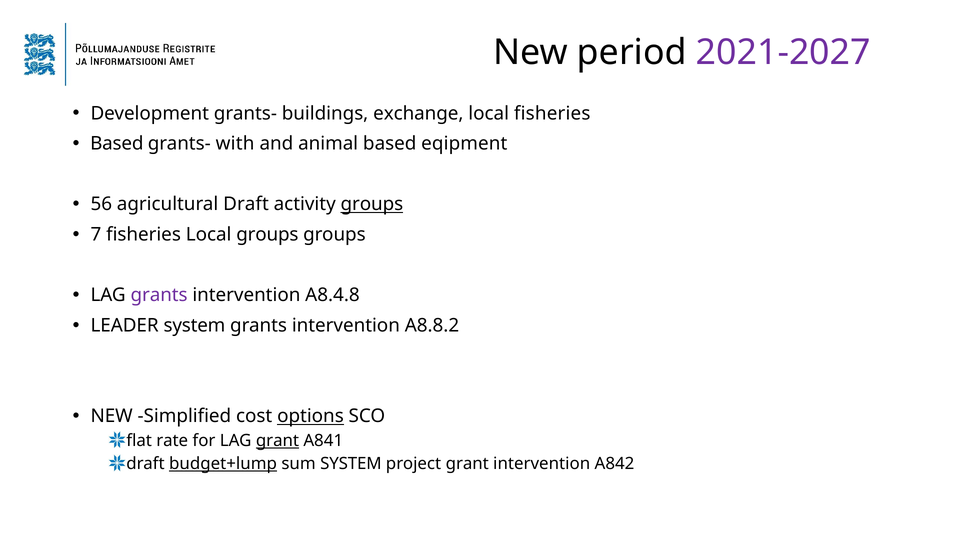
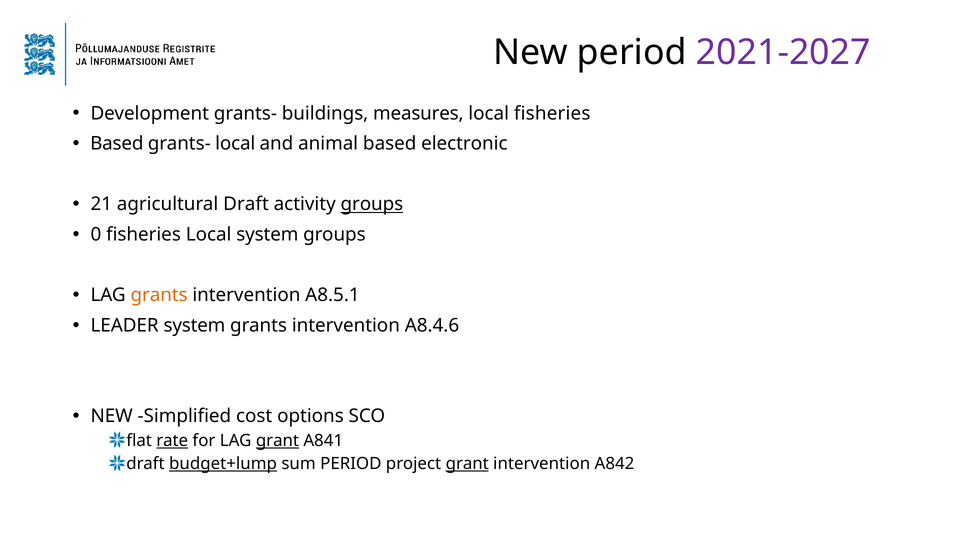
exchange: exchange -> measures
grants- with: with -> local
eqipment: eqipment -> electronic
56: 56 -> 21
7: 7 -> 0
Local groups: groups -> system
grants at (159, 295) colour: purple -> orange
A8.4.8: A8.4.8 -> A8.5.1
A8.8.2: A8.8.2 -> A8.4.6
options underline: present -> none
rate underline: none -> present
sum SYSTEM: SYSTEM -> PERIOD
grant at (467, 464) underline: none -> present
